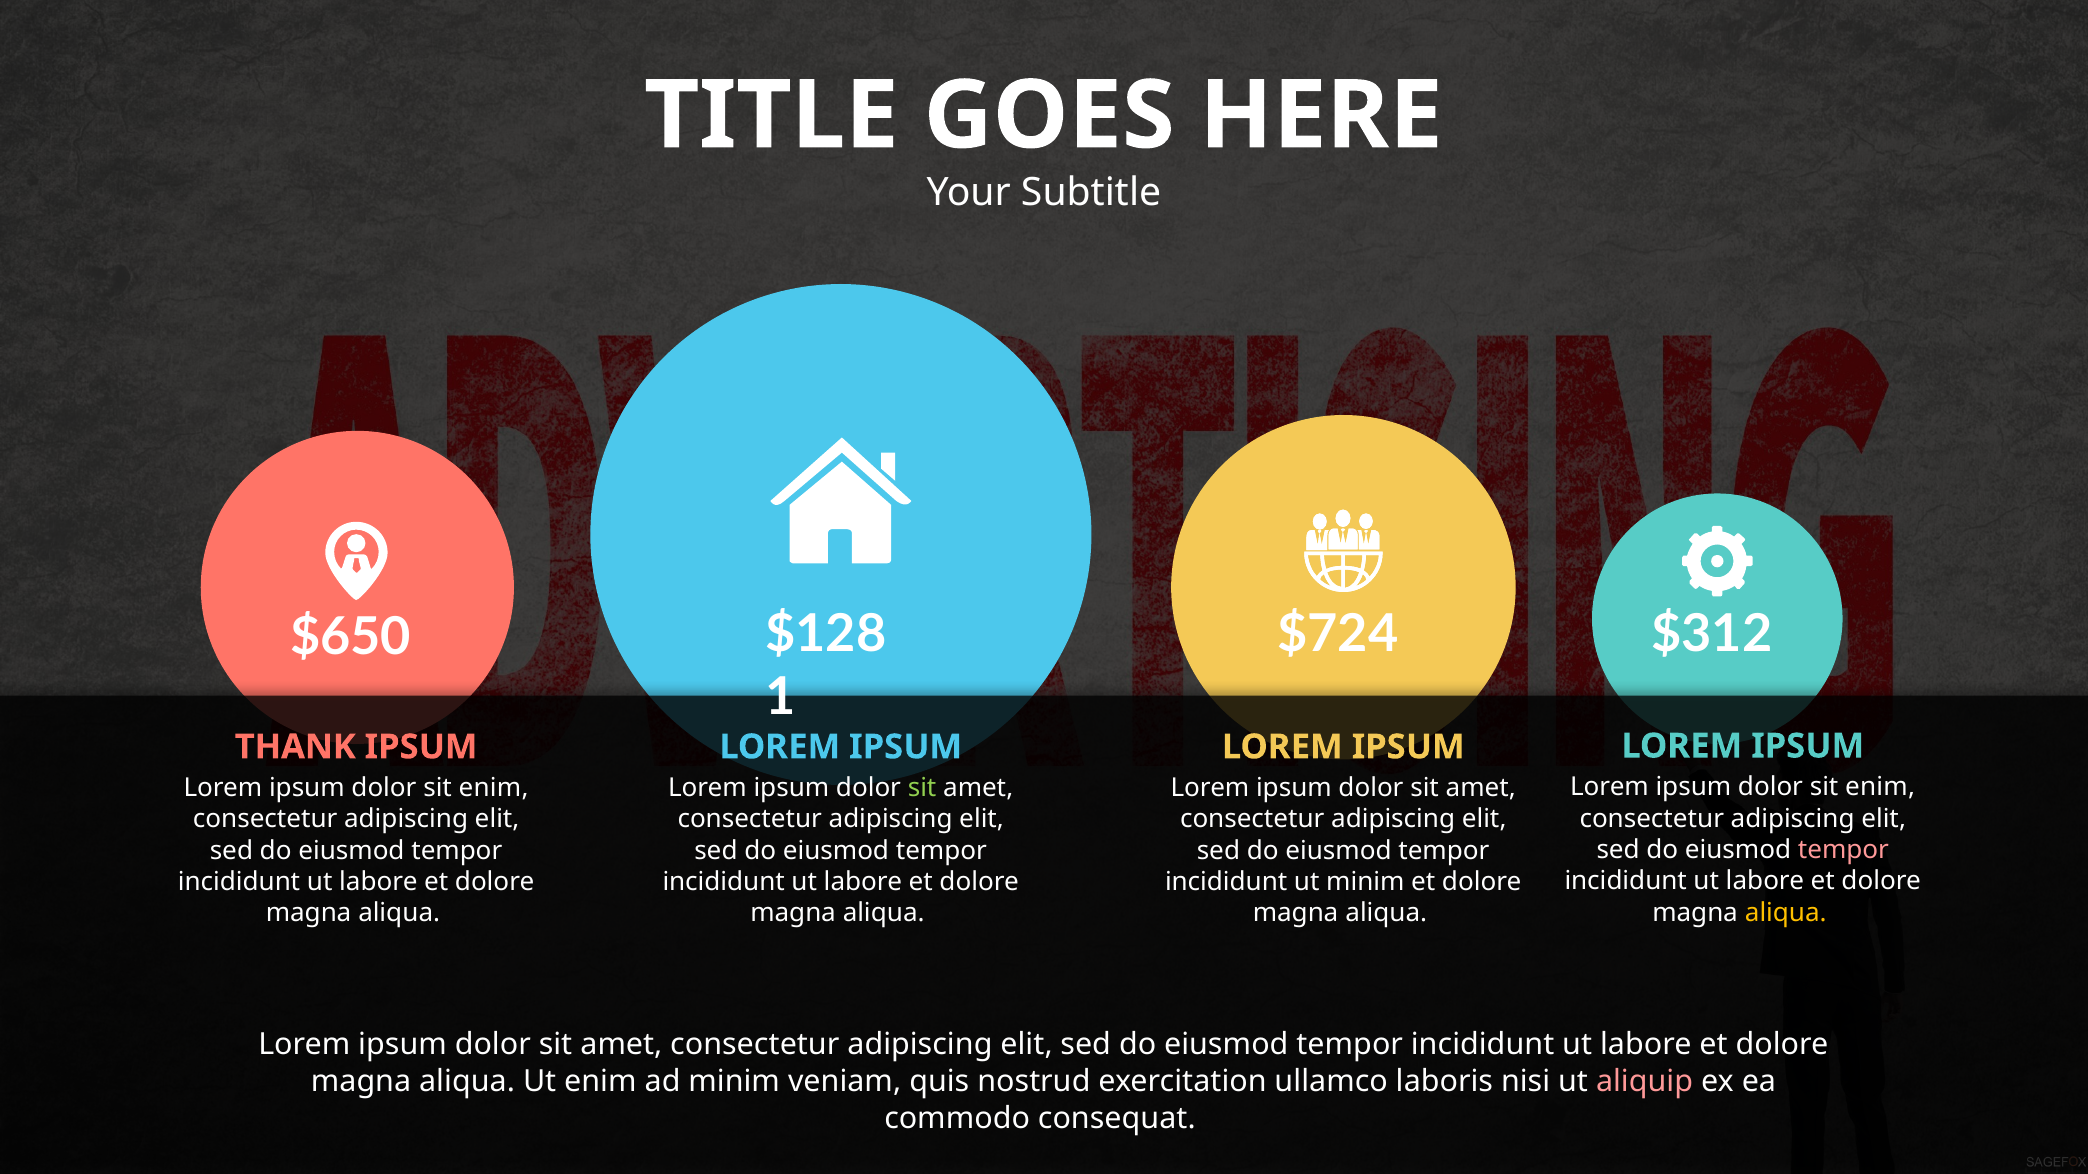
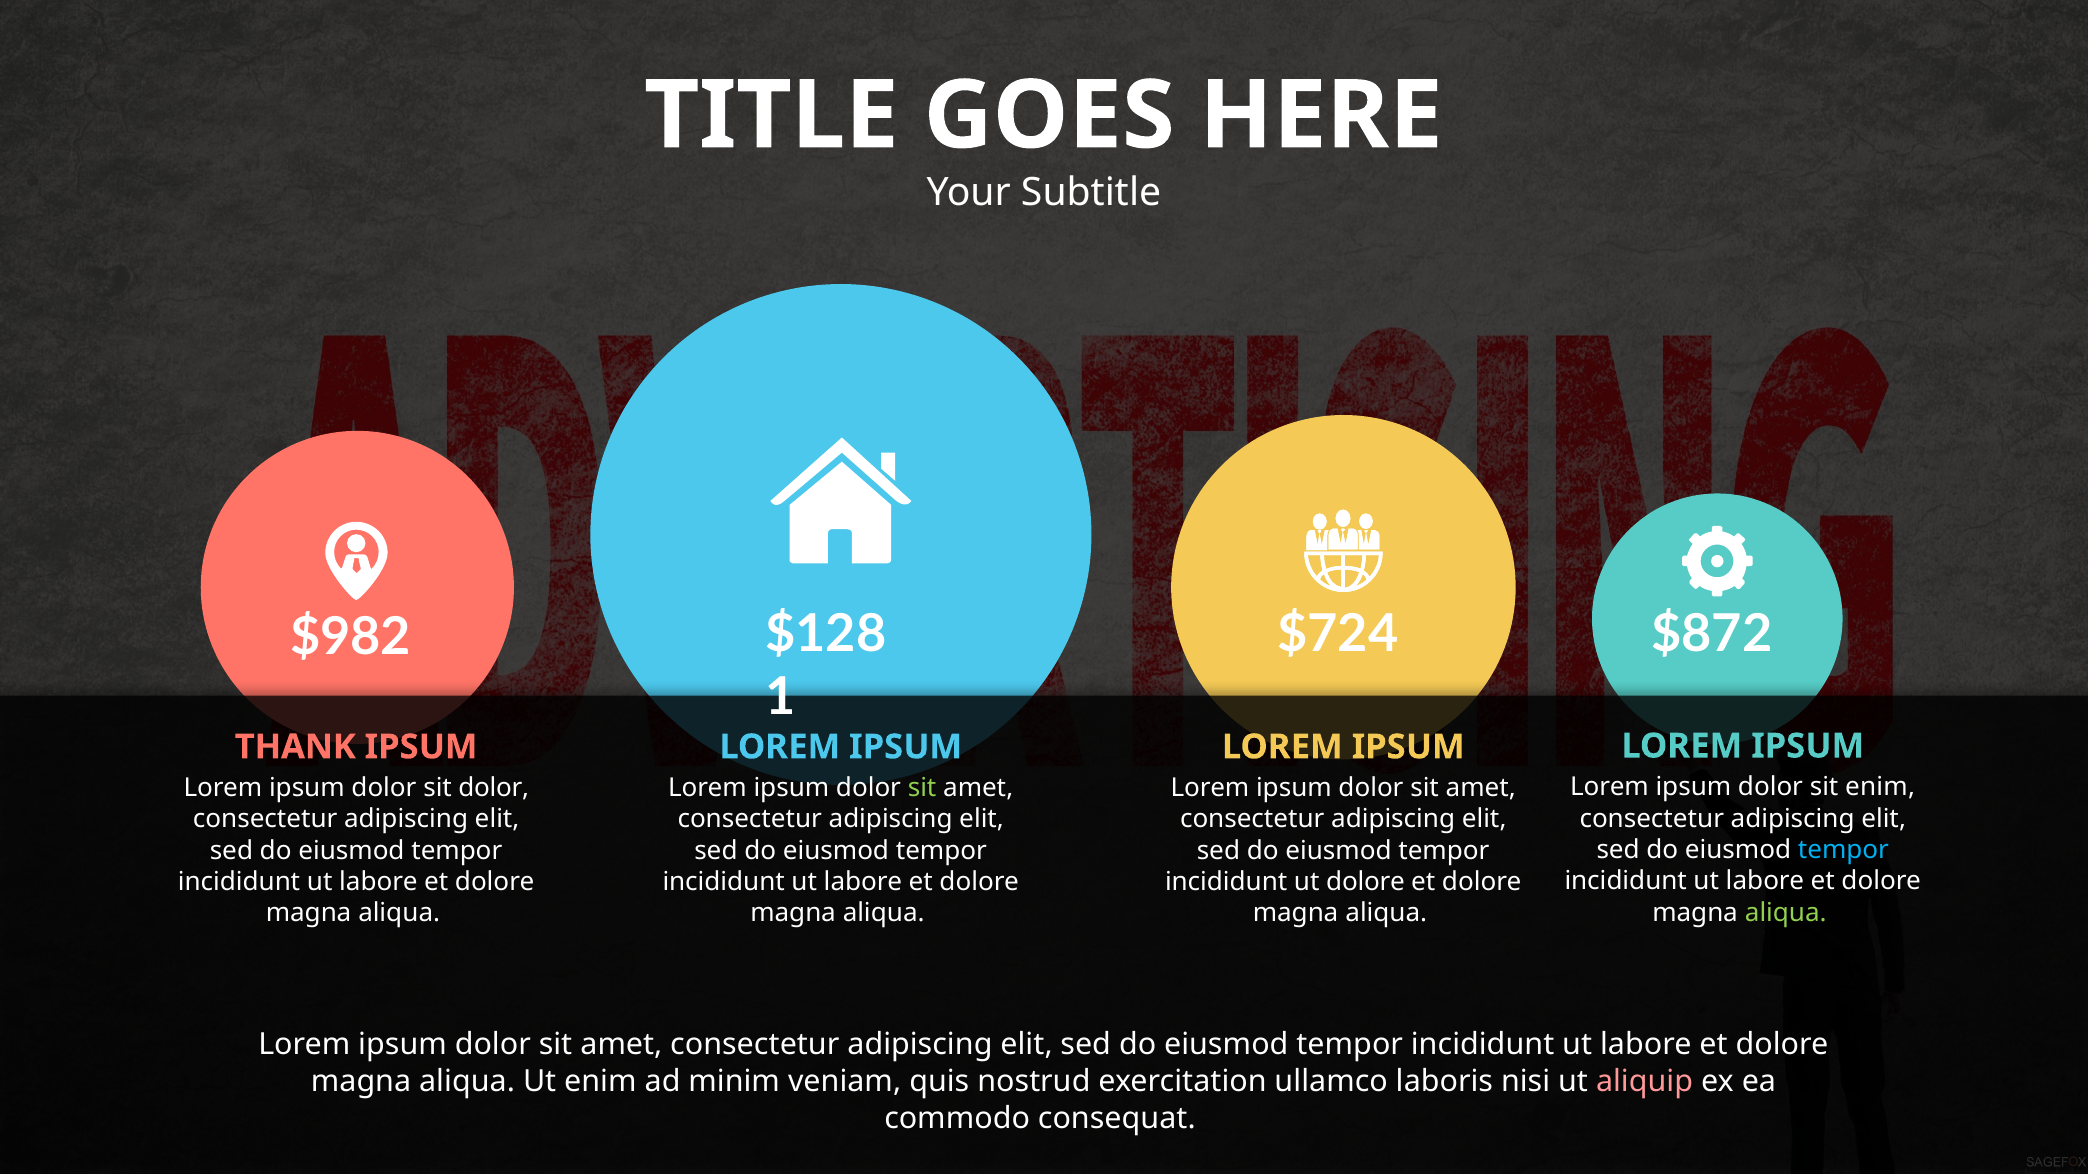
$312: $312 -> $872
$650: $650 -> $982
enim at (494, 788): enim -> dolor
tempor at (1843, 850) colour: pink -> light blue
ut minim: minim -> dolore
aliqua at (1786, 913) colour: yellow -> light green
